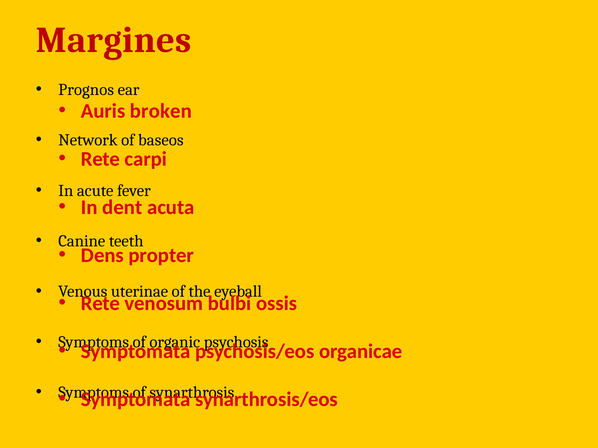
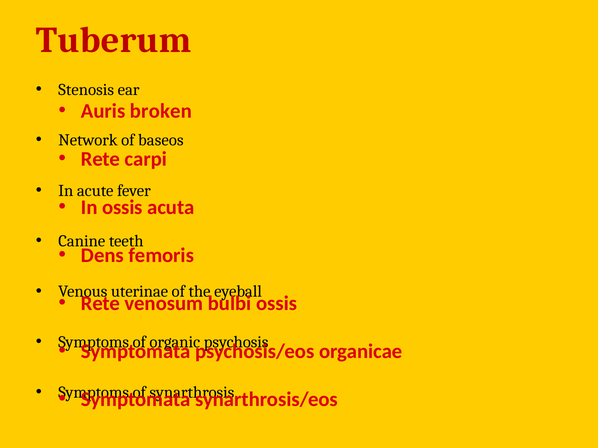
Margines: Margines -> Tuberum
Prognos: Prognos -> Stenosis
In dent: dent -> ossis
propter: propter -> femoris
